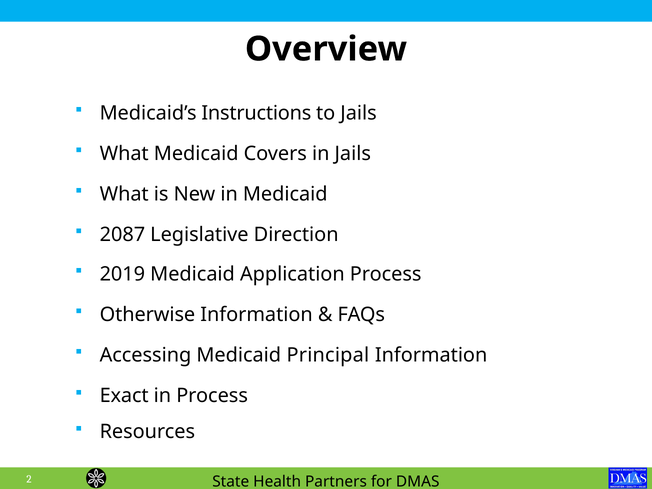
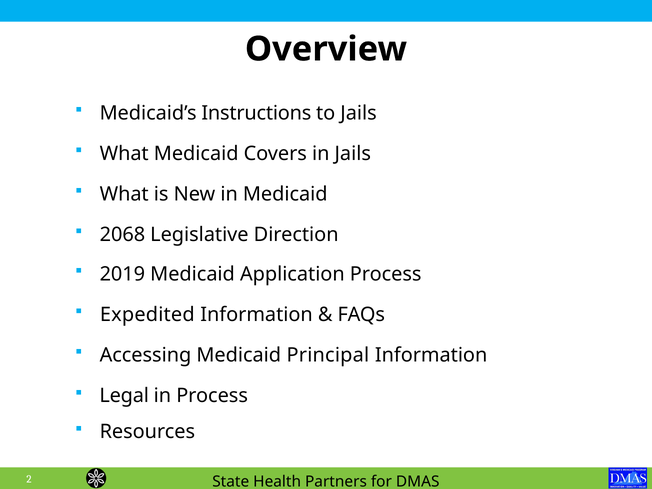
2087: 2087 -> 2068
Otherwise: Otherwise -> Expedited
Exact: Exact -> Legal
